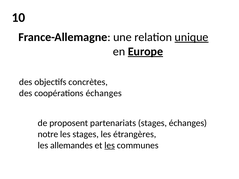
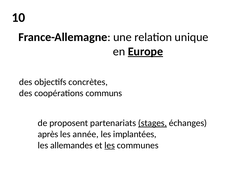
unique underline: present -> none
coopérations échanges: échanges -> communs
stages at (152, 123) underline: none -> present
notre: notre -> après
les stages: stages -> année
étrangères: étrangères -> implantées
